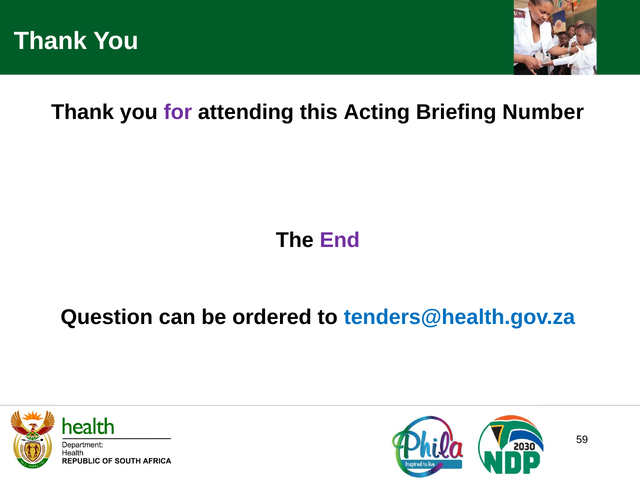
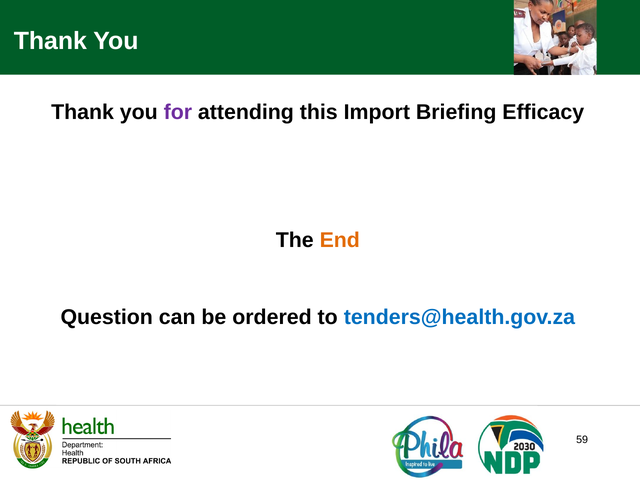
Acting: Acting -> Import
Number: Number -> Efficacy
End colour: purple -> orange
